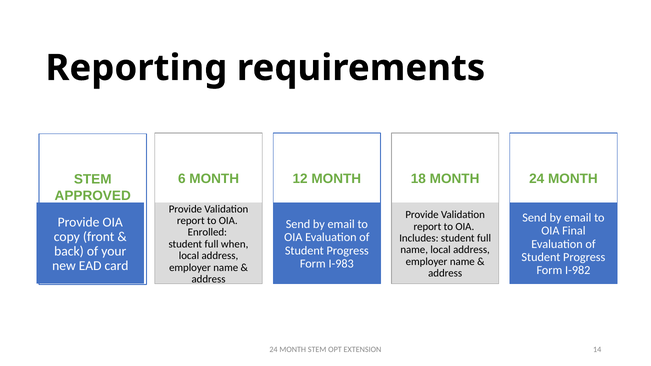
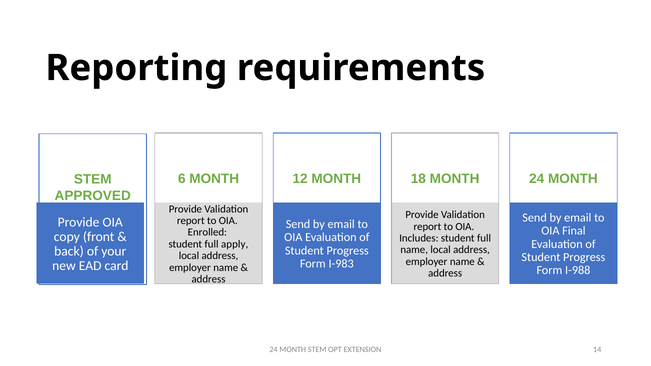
when: when -> apply
I-982: I-982 -> I-988
